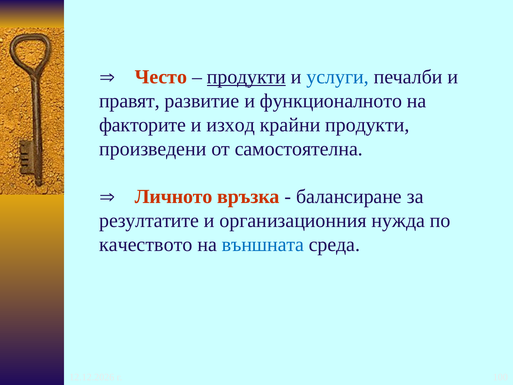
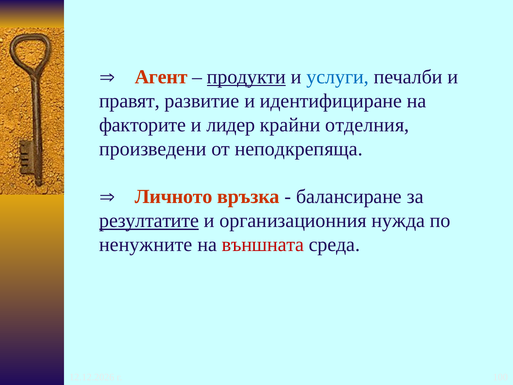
Често: Често -> Агент
функционалното: функционалното -> идентифициране
изход: изход -> лидер
крайни продукти: продукти -> отделния
самостоятелна: самостоятелна -> неподкрепяща
резултатите underline: none -> present
качеството: качеството -> ненужните
външната colour: blue -> red
